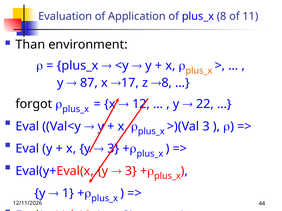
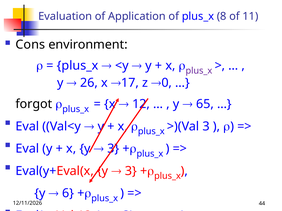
Than: Than -> Cons
plus_x at (199, 71) colour: orange -> purple
87: 87 -> 26
8 at (167, 83): 8 -> 0
22: 22 -> 65
1: 1 -> 6
